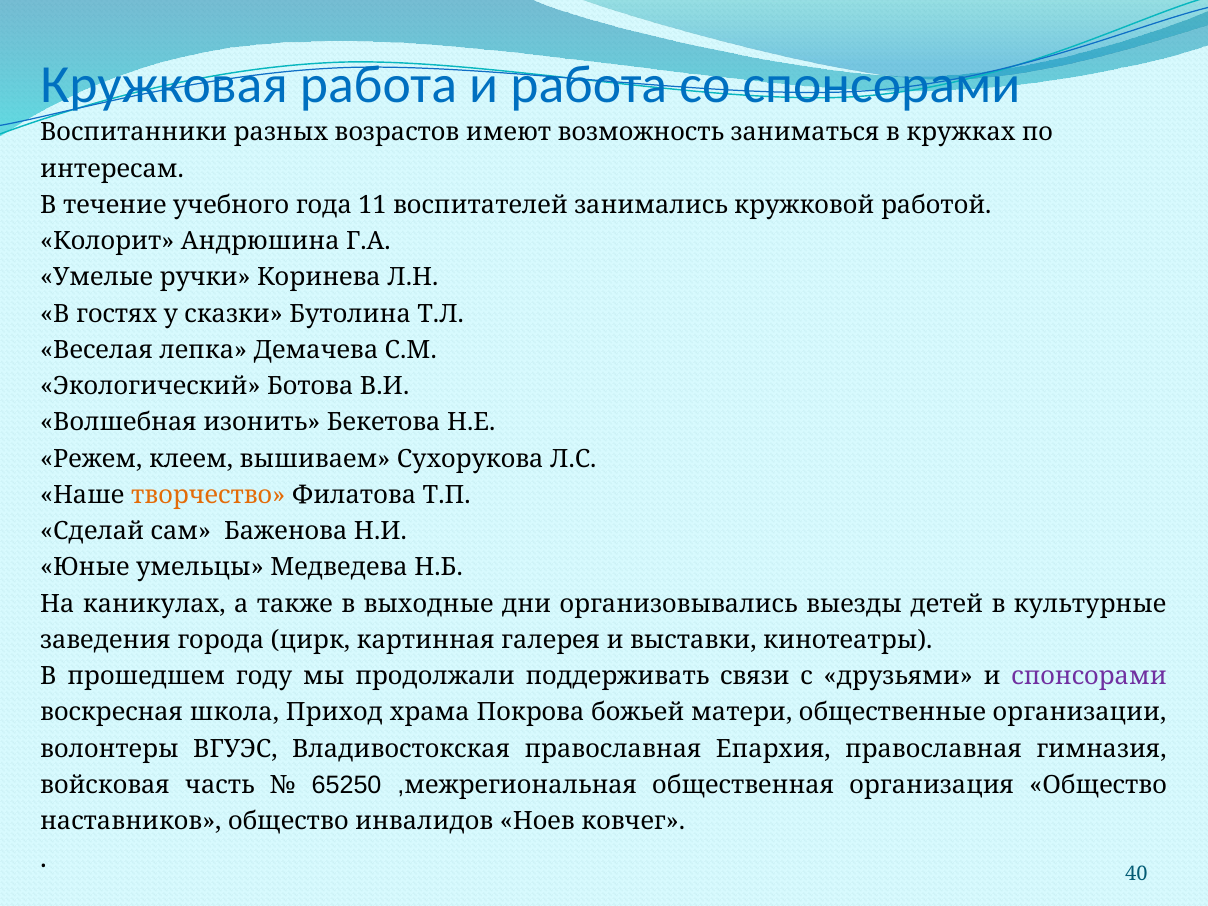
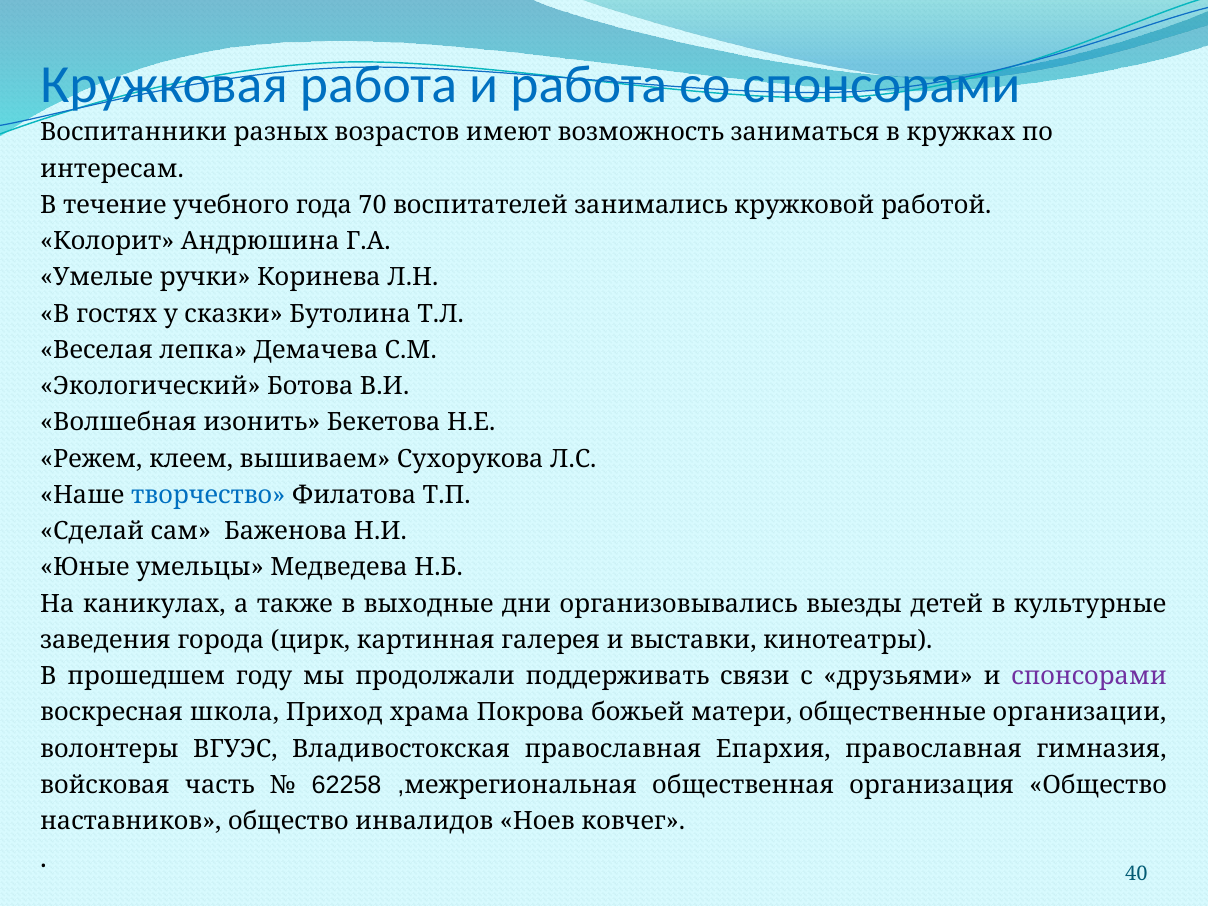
11: 11 -> 70
творчество colour: orange -> blue
65250: 65250 -> 62258
